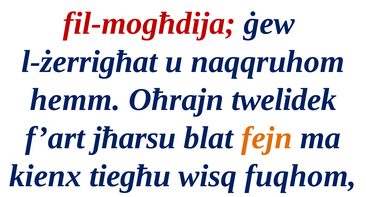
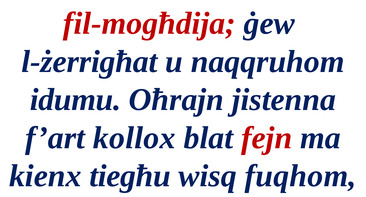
hemm: hemm -> idumu
twelidek: twelidek -> jistenna
jħarsu: jħarsu -> kollox
fejn colour: orange -> red
